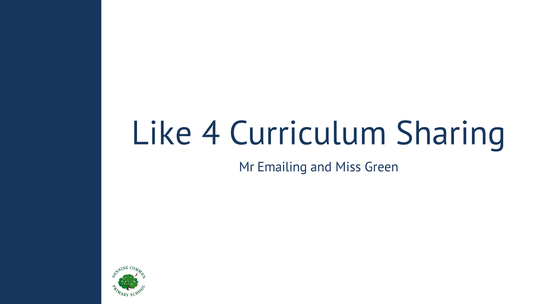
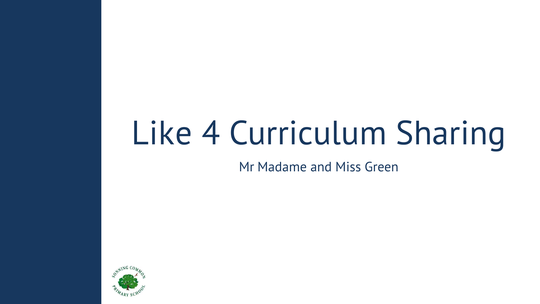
Emailing: Emailing -> Madame
